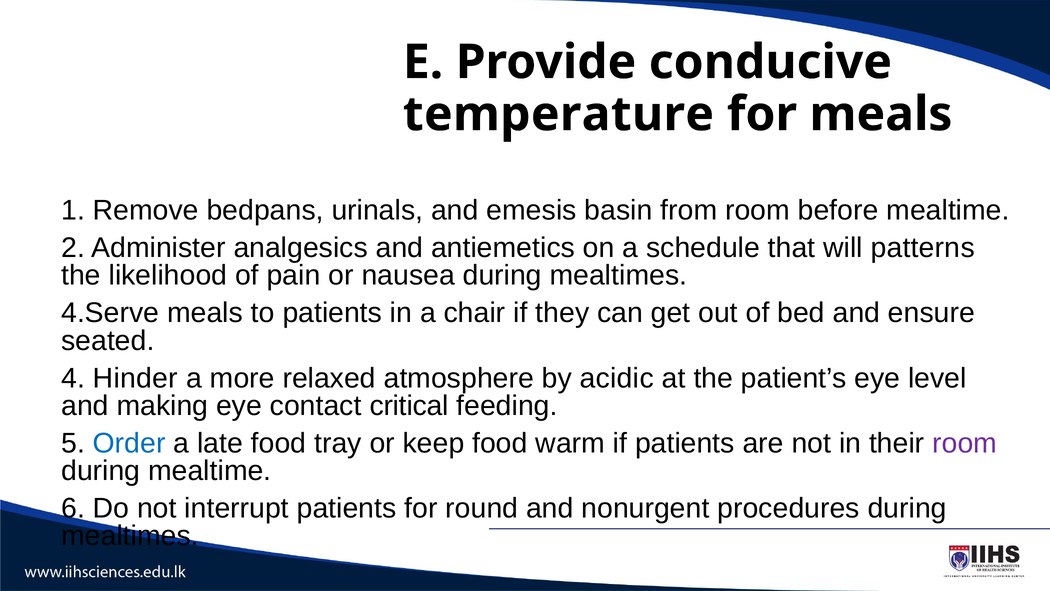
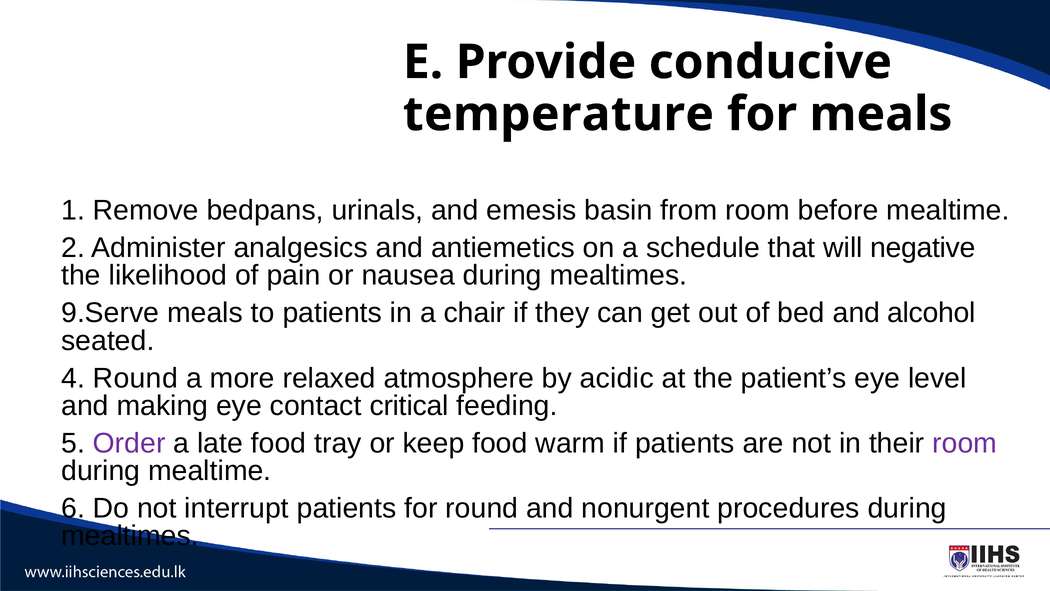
patterns: patterns -> negative
4.Serve: 4.Serve -> 9.Serve
ensure: ensure -> alcohol
4 Hinder: Hinder -> Round
Order colour: blue -> purple
